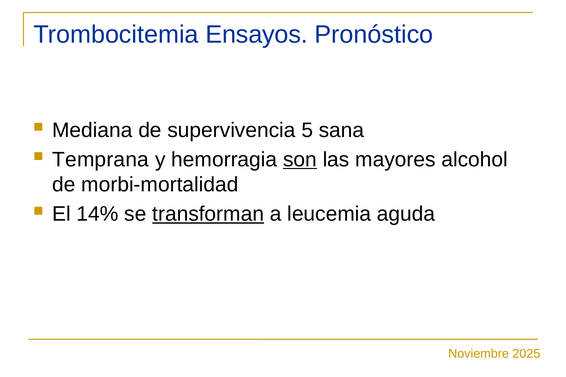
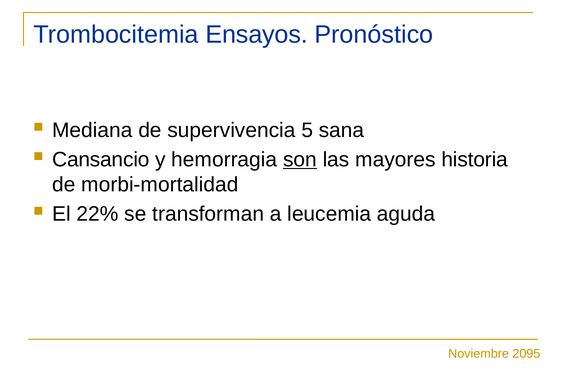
Temprana: Temprana -> Cansancio
alcohol: alcohol -> historia
14%: 14% -> 22%
transforman underline: present -> none
2025: 2025 -> 2095
